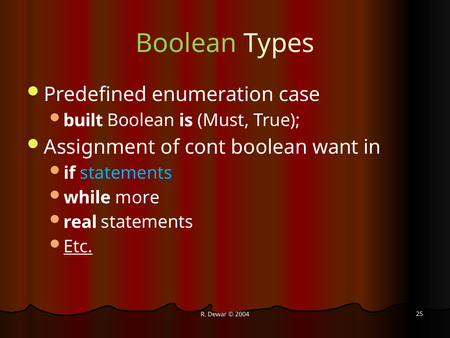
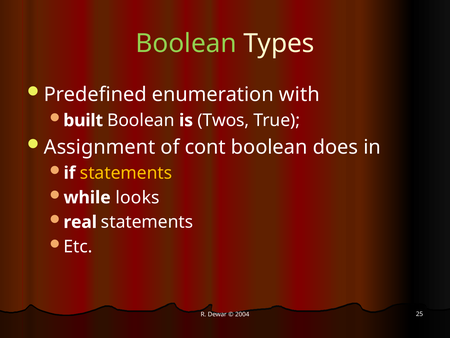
case: case -> with
Must: Must -> Twos
want: want -> does
statements at (126, 173) colour: light blue -> yellow
more: more -> looks
Etc underline: present -> none
